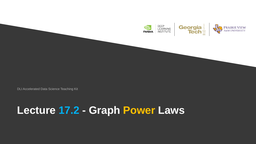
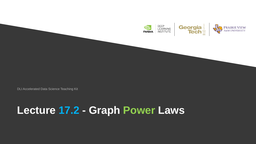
Power colour: yellow -> light green
